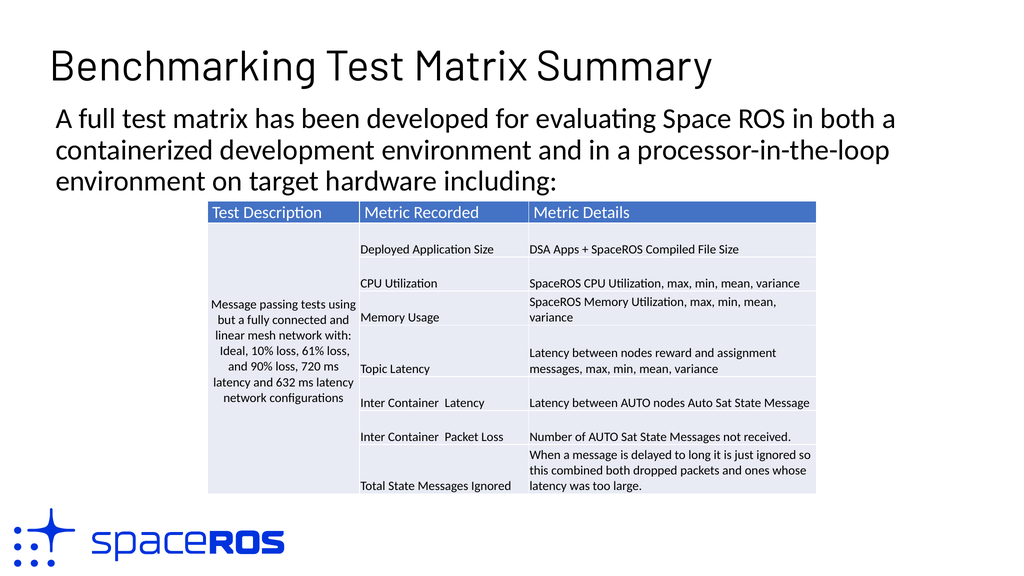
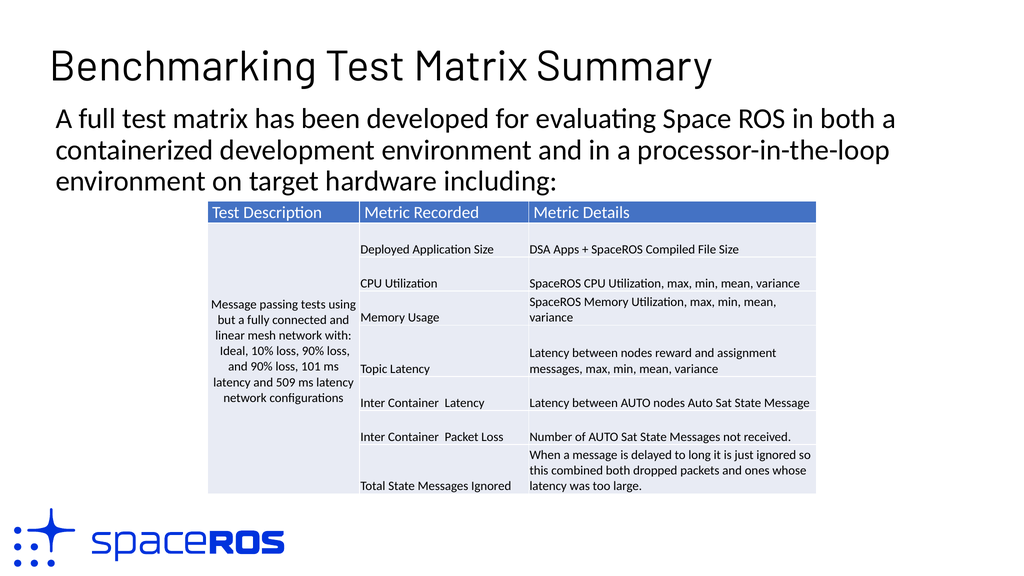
loss 61%: 61% -> 90%
720: 720 -> 101
632: 632 -> 509
